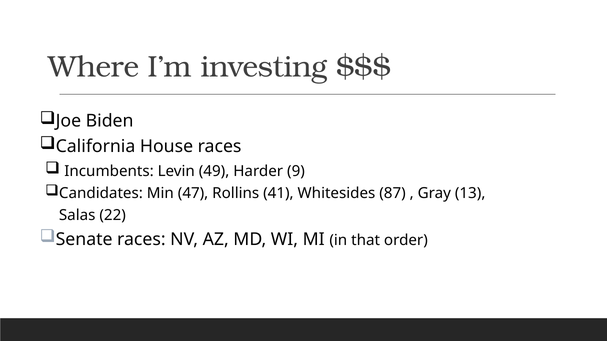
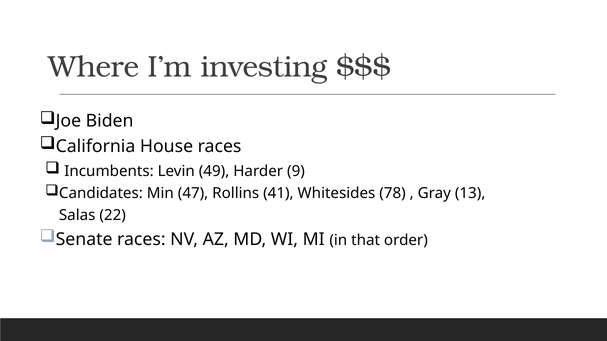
87: 87 -> 78
